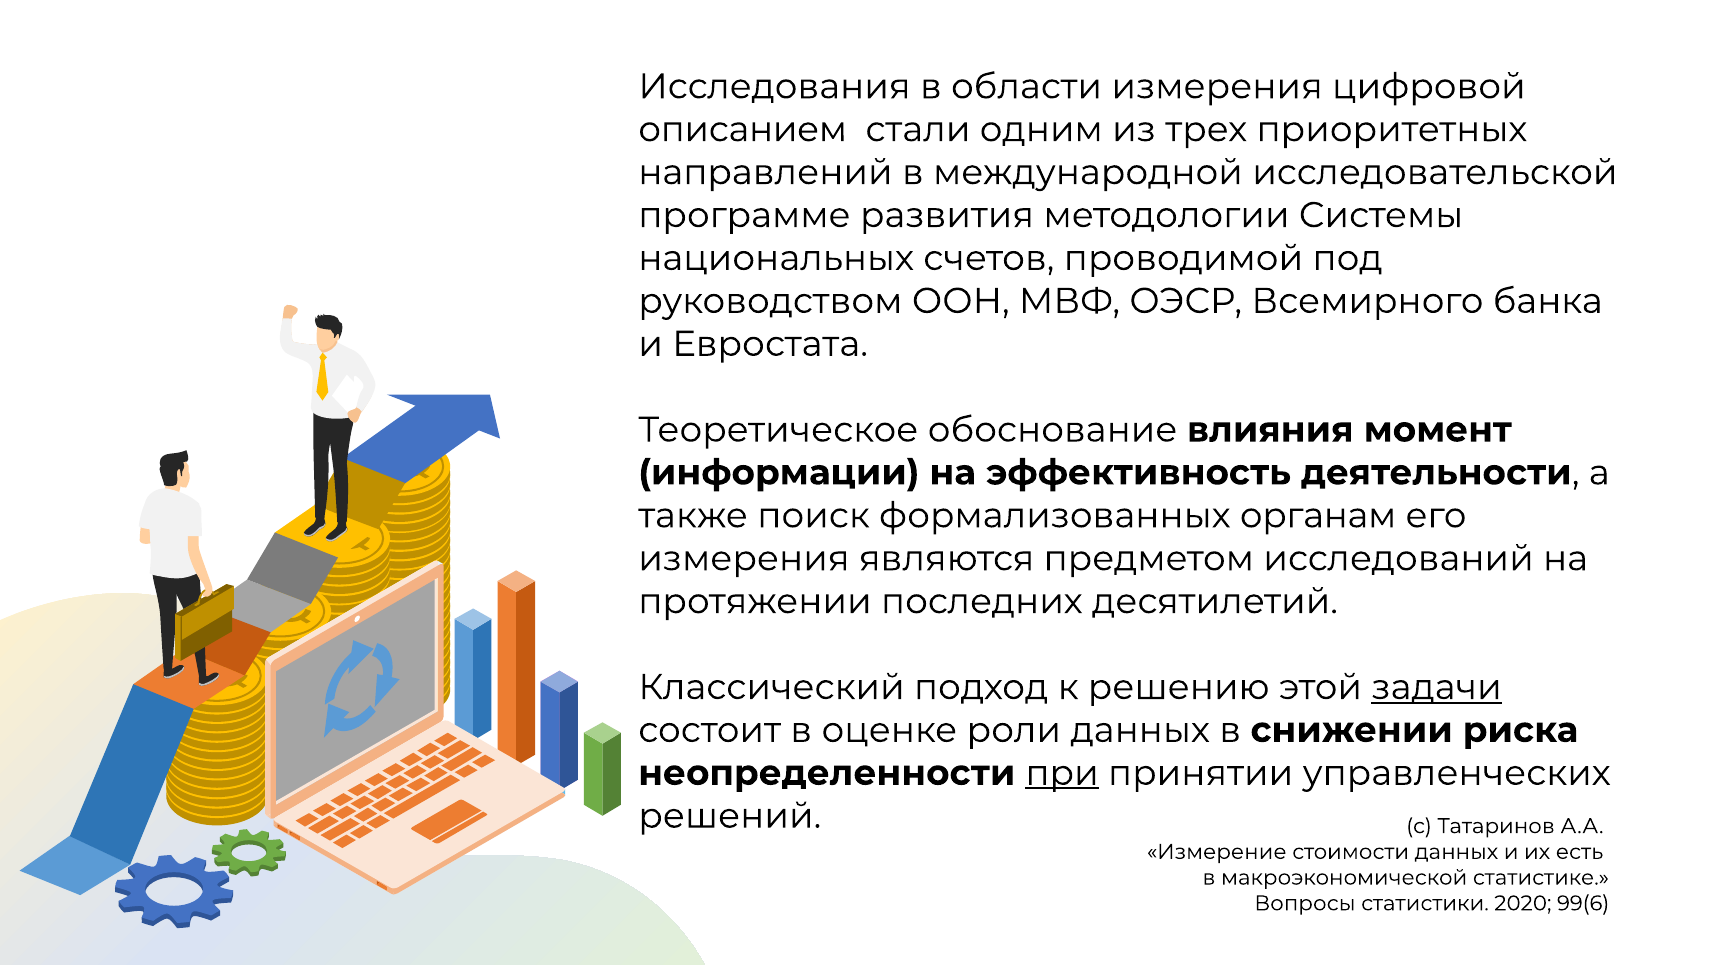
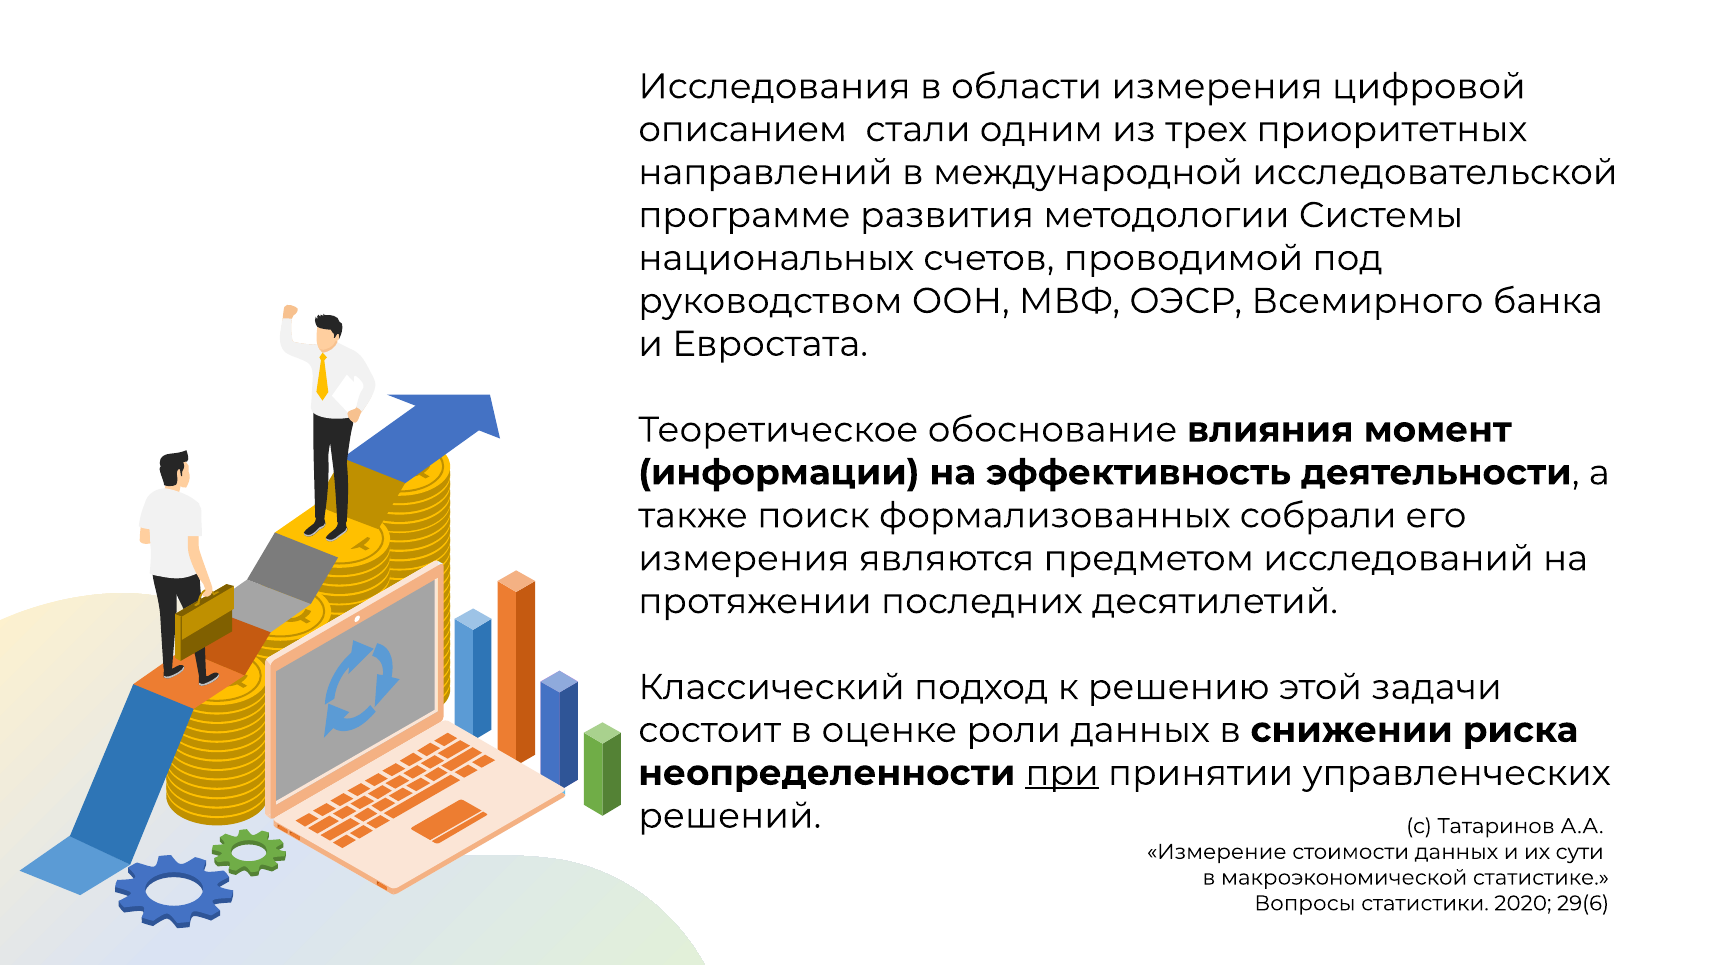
органам: органам -> собрали
задачи underline: present -> none
есть: есть -> сути
99(6: 99(6 -> 29(6
